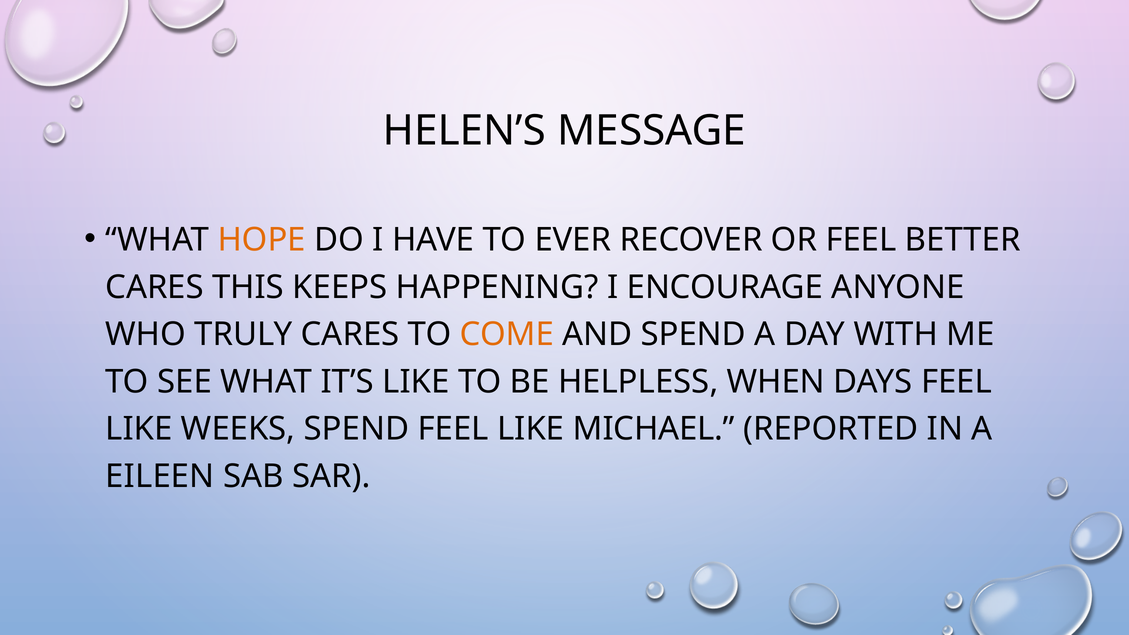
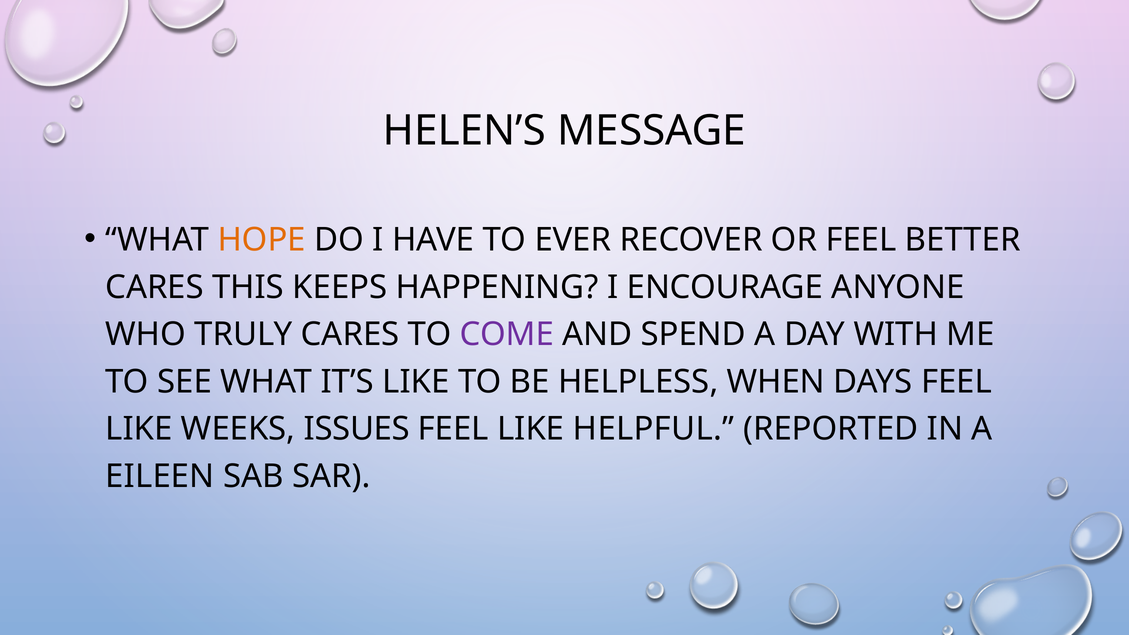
COME colour: orange -> purple
WEEKS SPEND: SPEND -> ISSUES
MICHAEL: MICHAEL -> HELPFUL
